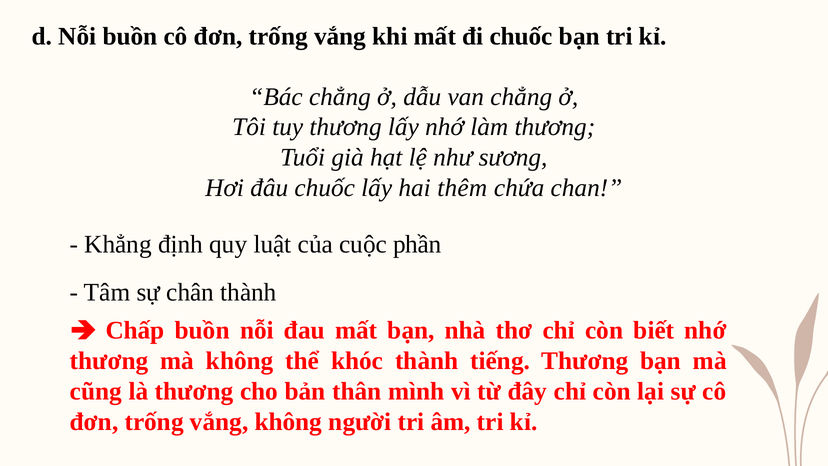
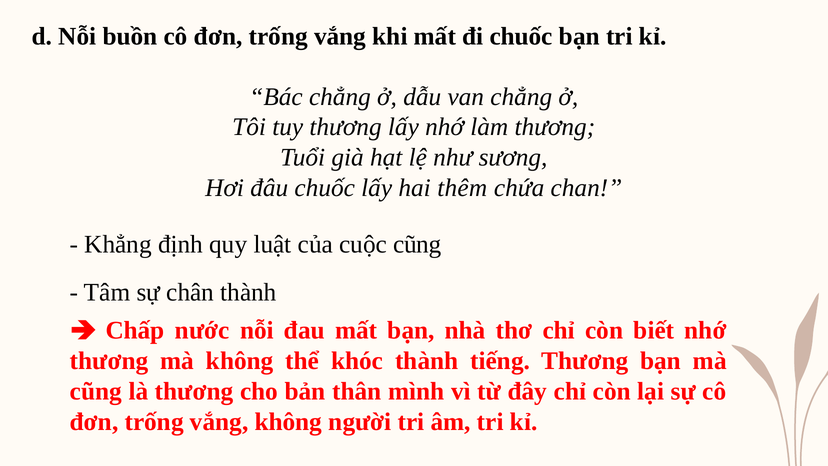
cuộc phần: phần -> cũng
Chấp buồn: buồn -> nước
